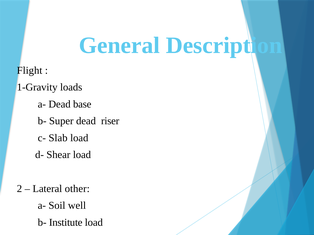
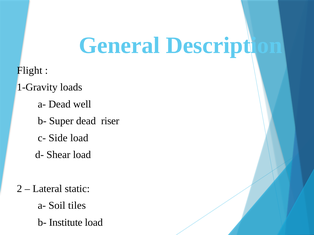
base: base -> well
Slab: Slab -> Side
other: other -> static
well: well -> tiles
